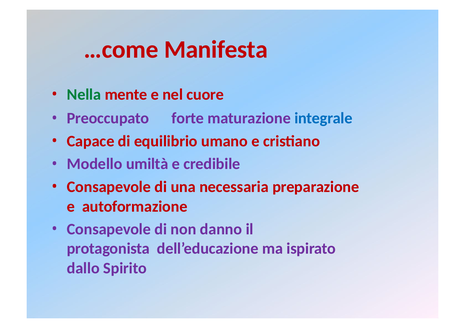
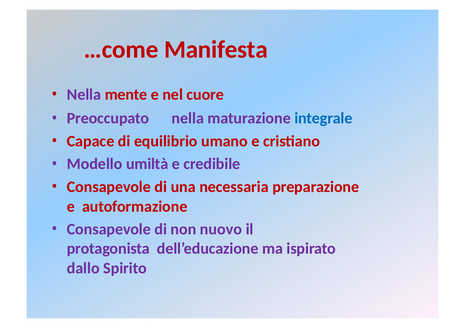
Nella at (84, 95) colour: green -> purple
Preoccupato forte: forte -> nella
danno: danno -> nuovo
